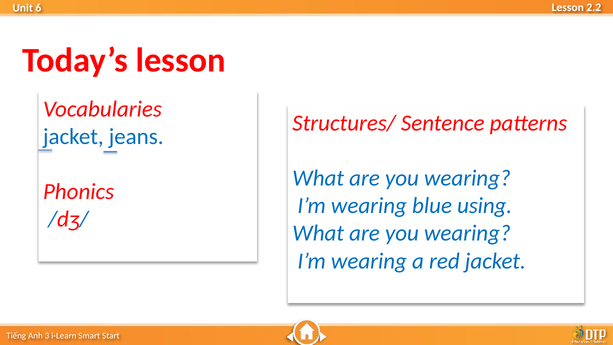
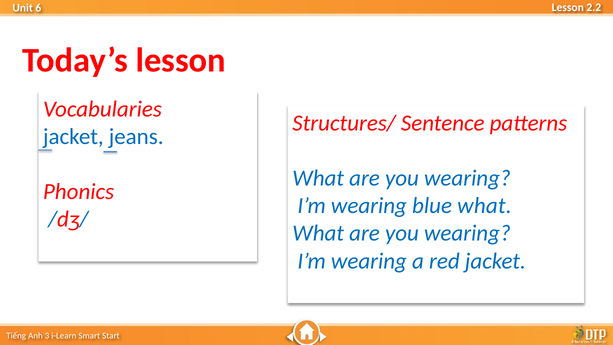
blue using: using -> what
